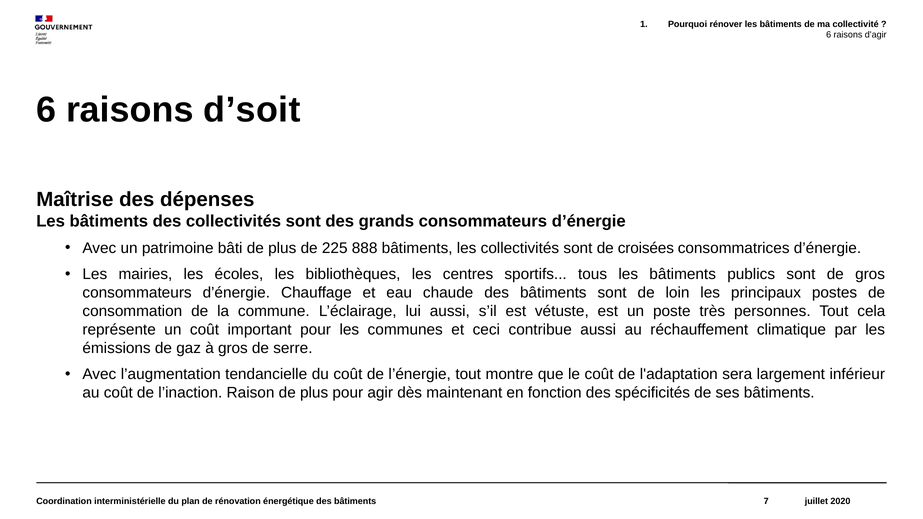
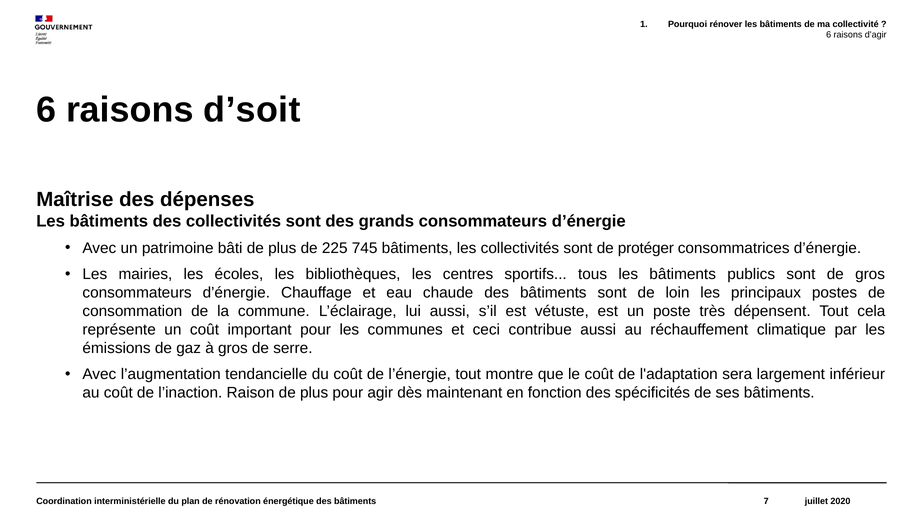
888: 888 -> 745
croisées: croisées -> protéger
personnes: personnes -> dépensent
